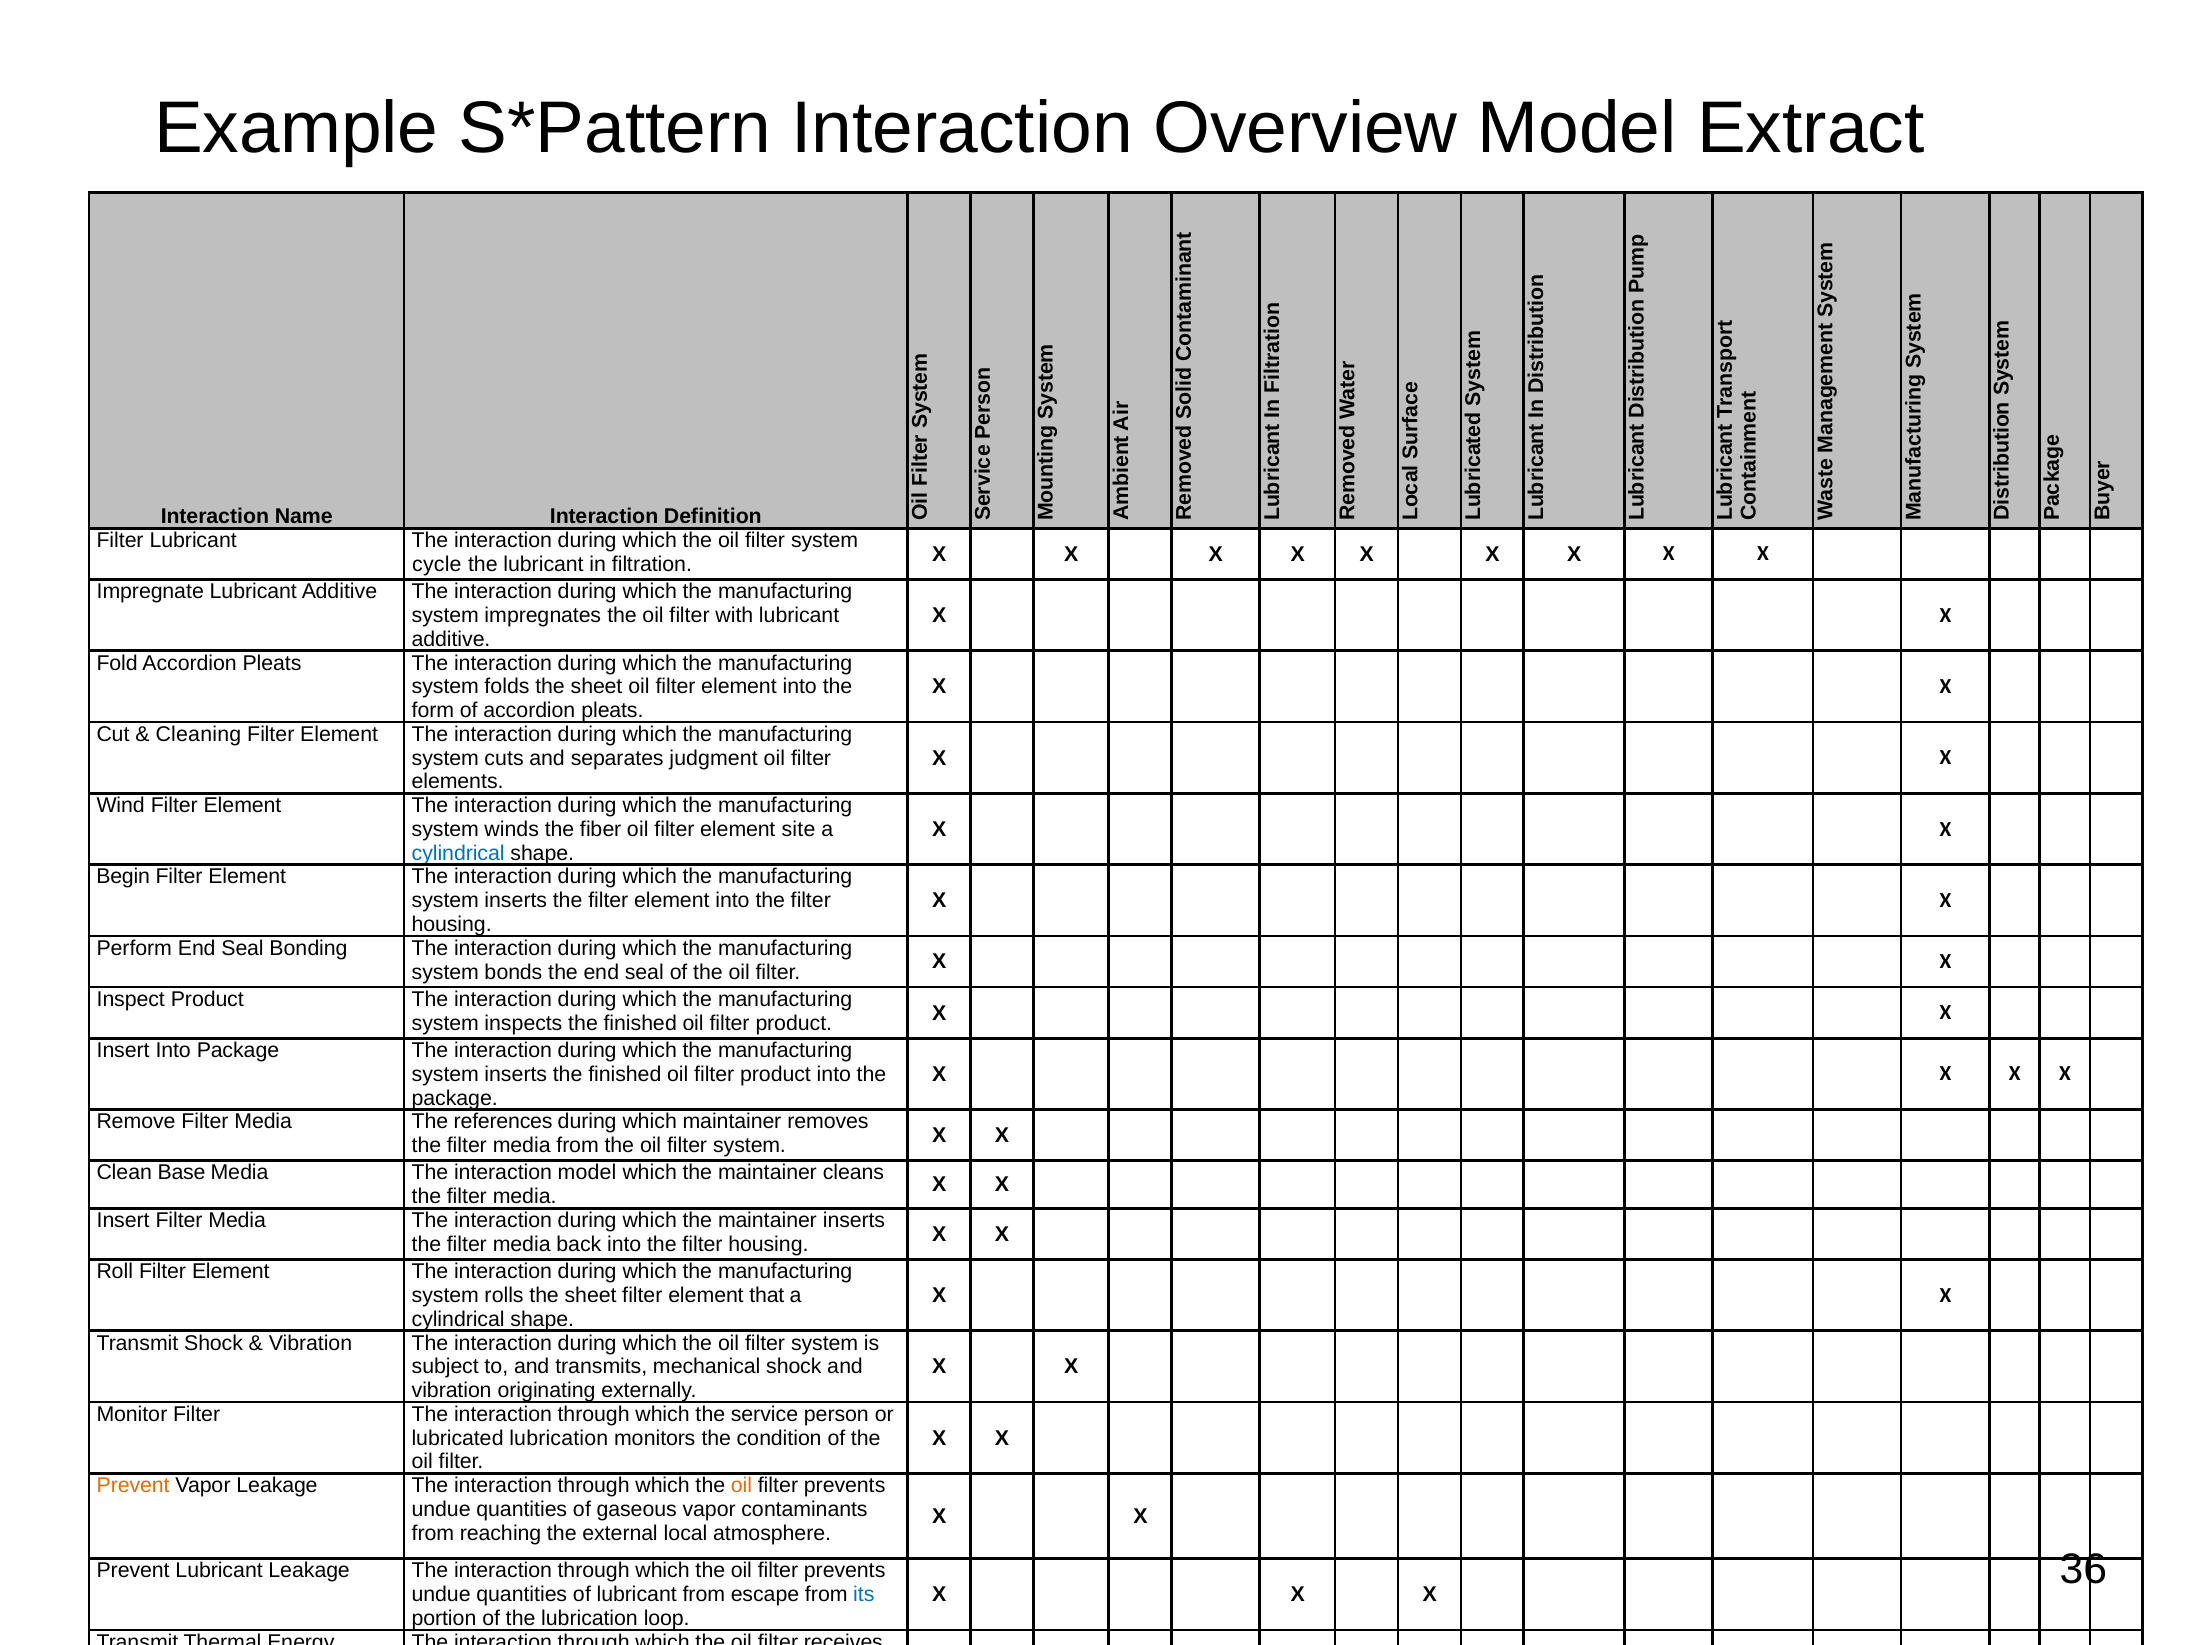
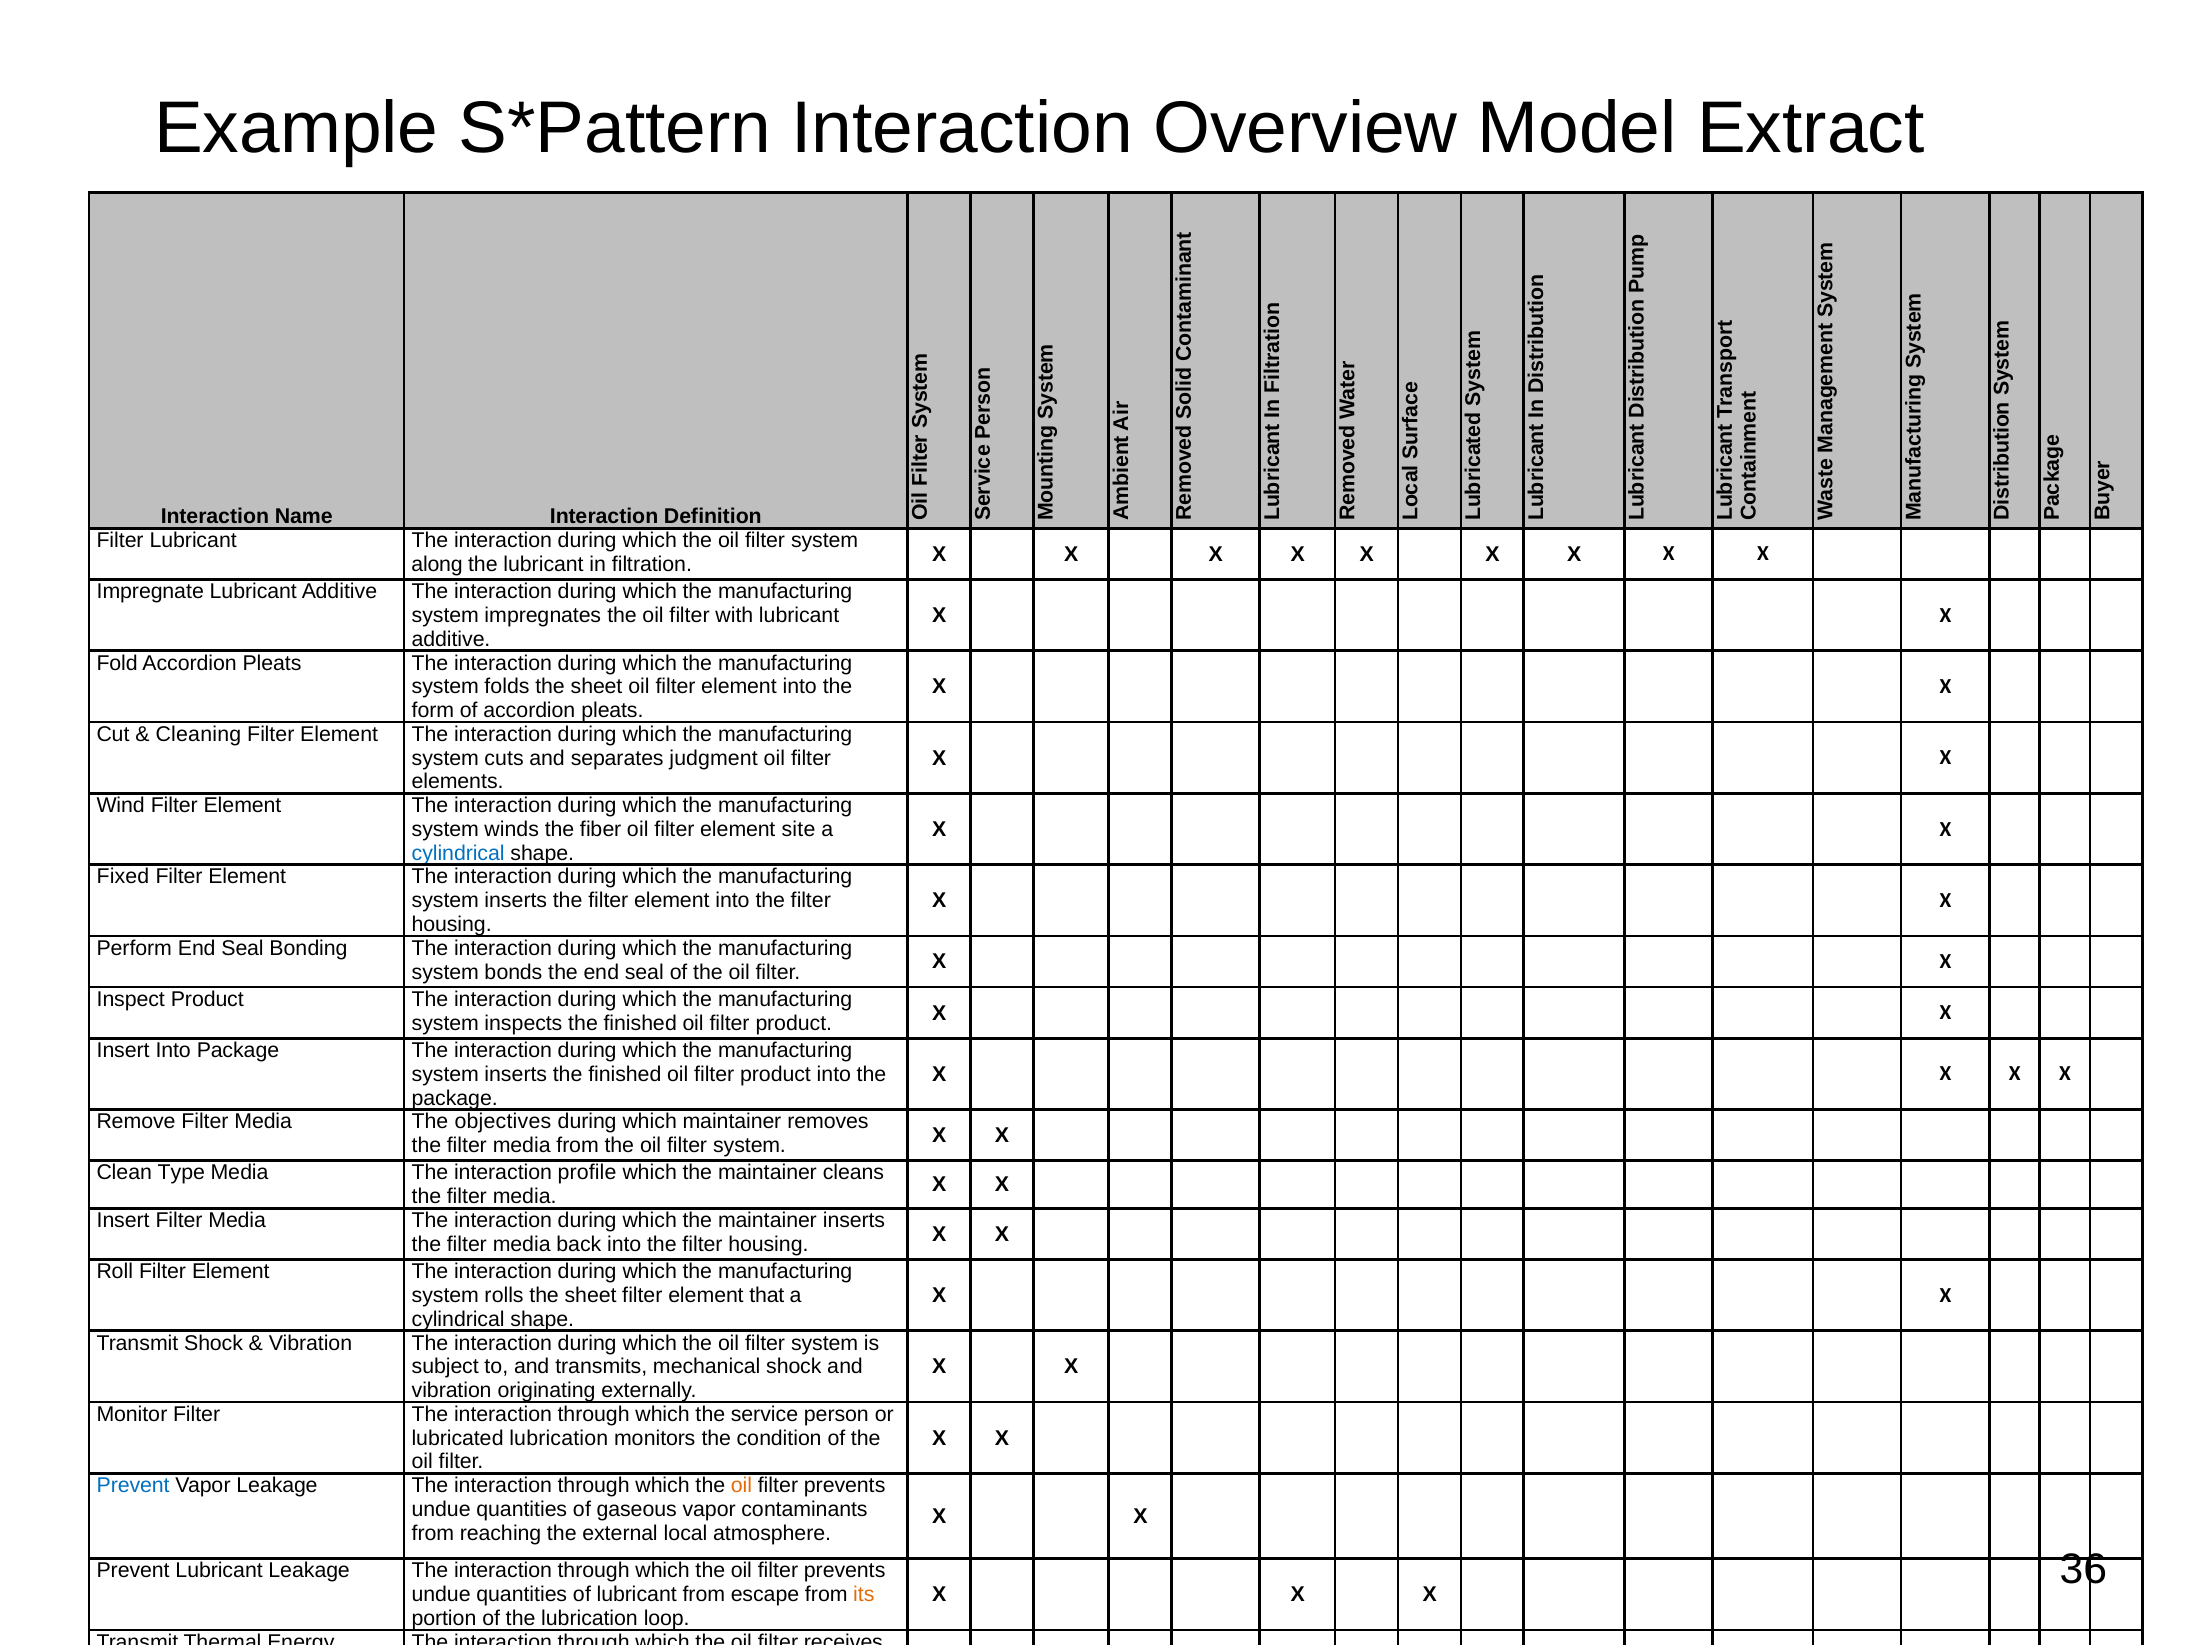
cycle: cycle -> along
Begin: Begin -> Fixed
references: references -> objectives
Base: Base -> Type
interaction model: model -> profile
Prevent at (133, 1485) colour: orange -> blue
its colour: blue -> orange
